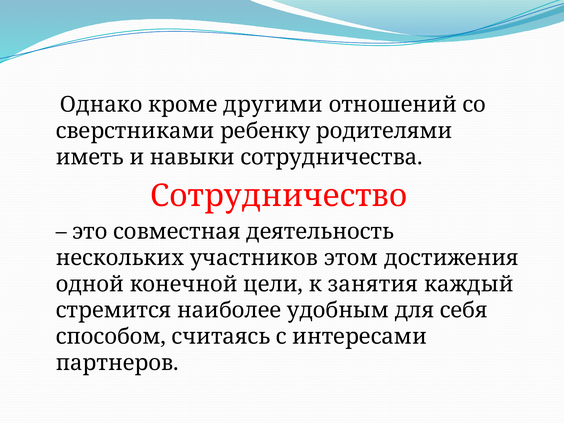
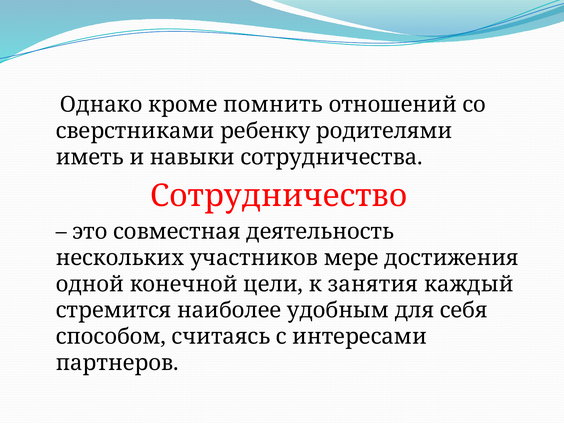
другими: другими -> помнить
этом: этом -> мере
